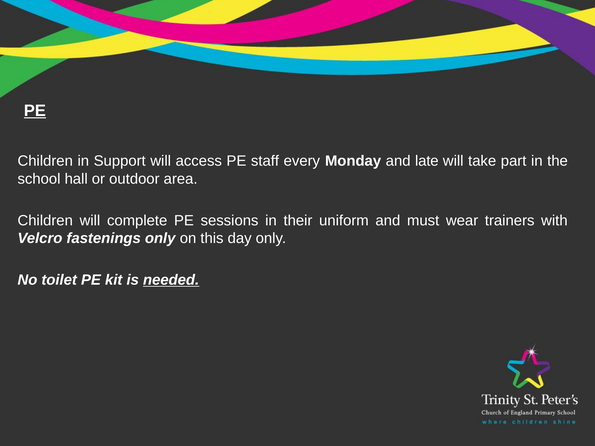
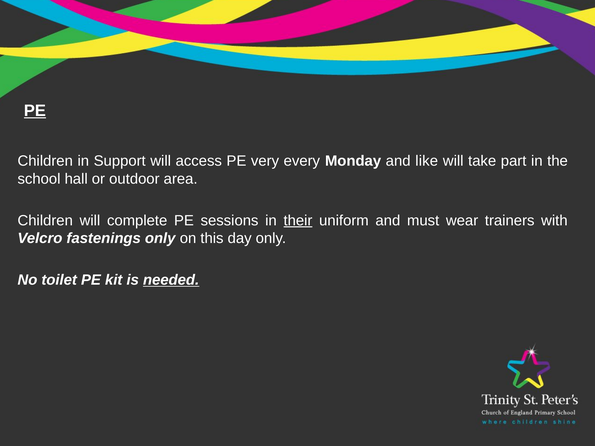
staff: staff -> very
late: late -> like
their underline: none -> present
